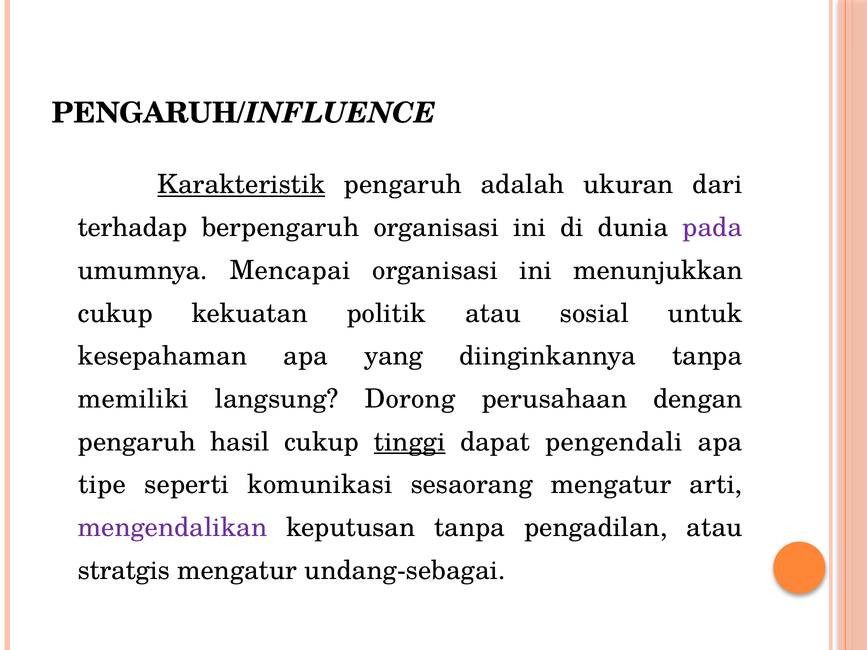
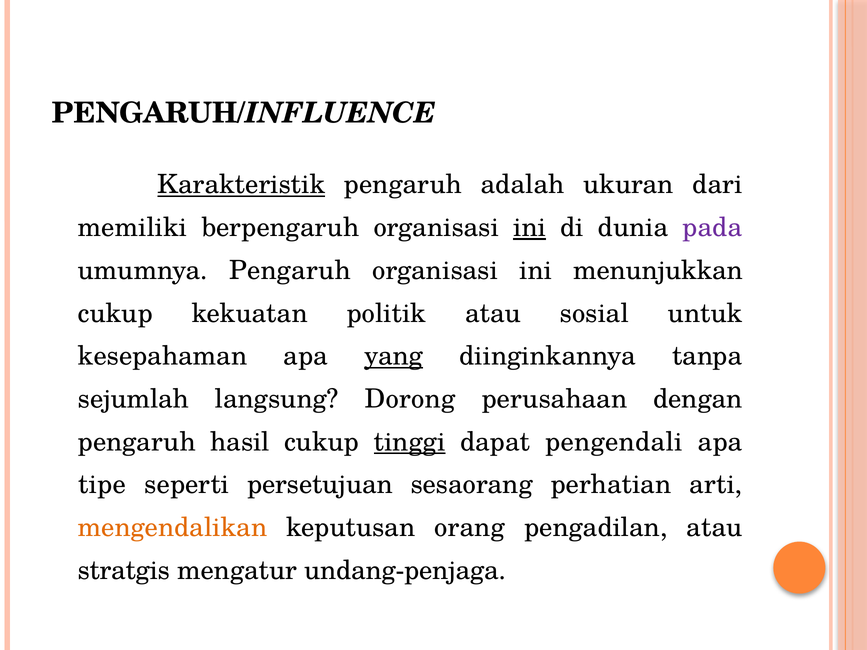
terhadap: terhadap -> memiliki
ini at (530, 228) underline: none -> present
umumnya Mencapai: Mencapai -> Pengaruh
yang underline: none -> present
memiliki: memiliki -> sejumlah
komunikasi: komunikasi -> persetujuan
sesaorang mengatur: mengatur -> perhatian
mengendalikan colour: purple -> orange
keputusan tanpa: tanpa -> orang
undang-sebagai: undang-sebagai -> undang-penjaga
